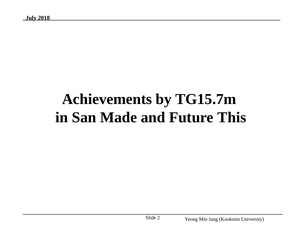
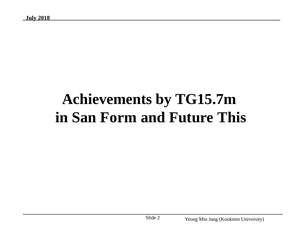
Made: Made -> Form
